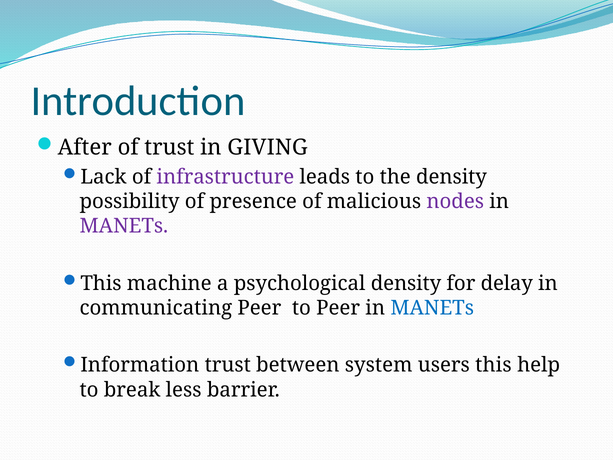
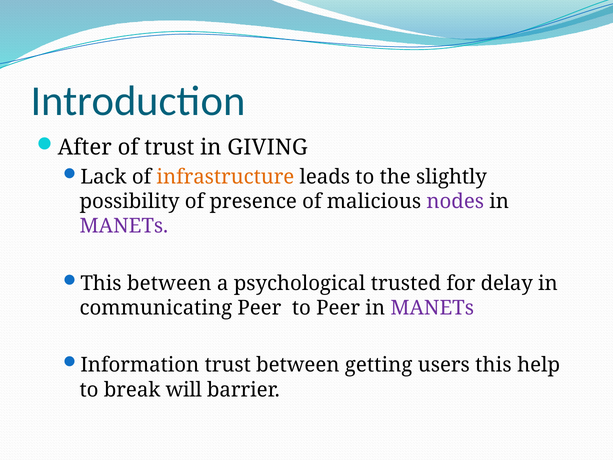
infrastructure colour: purple -> orange
the density: density -> slightly
This machine: machine -> between
psychological density: density -> trusted
MANETs at (432, 308) colour: blue -> purple
system: system -> getting
less: less -> will
